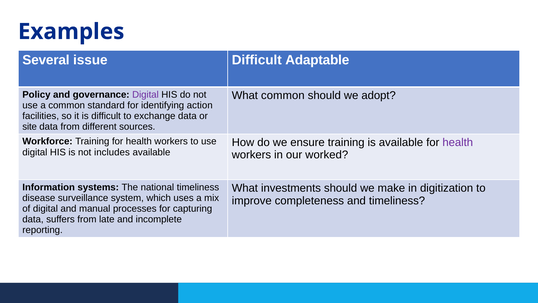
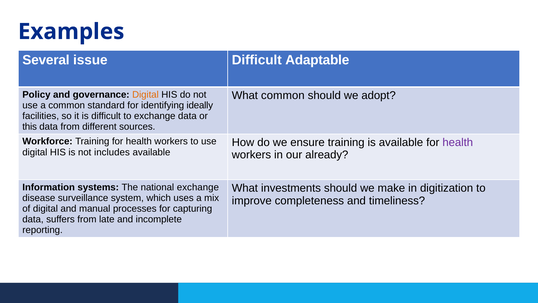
Digital at (145, 95) colour: purple -> orange
action: action -> ideally
site: site -> this
worked: worked -> already
national timeliness: timeliness -> exchange
